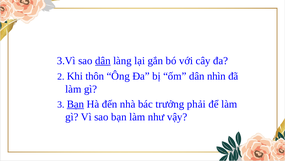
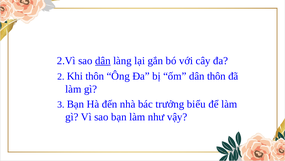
3.Vì: 3.Vì -> 2.Vì
dân nhìn: nhìn -> thôn
Bạn at (75, 104) underline: present -> none
phải: phải -> biểu
